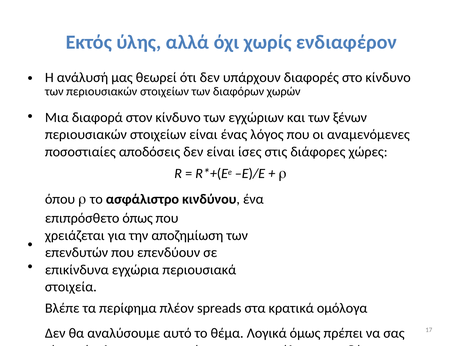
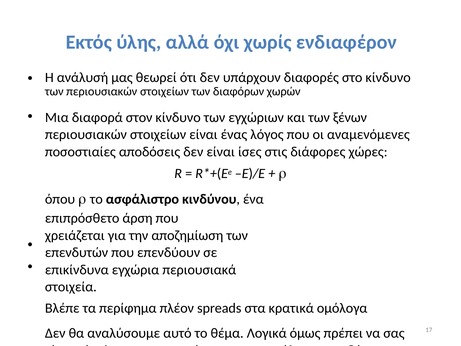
όπως: όπως -> άρση
